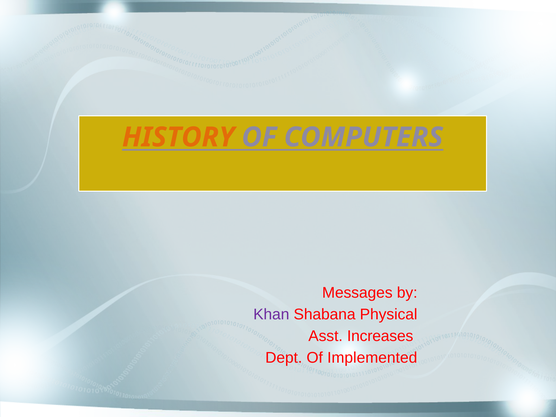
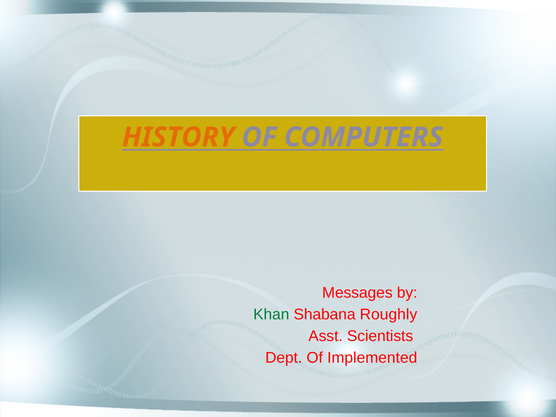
Khan colour: purple -> green
Physical: Physical -> Roughly
Increases: Increases -> Scientists
